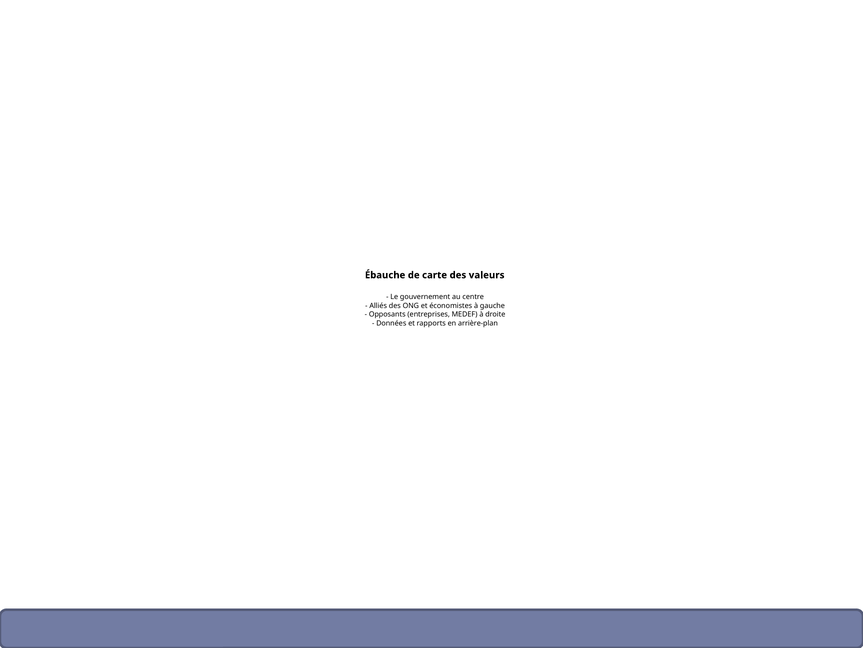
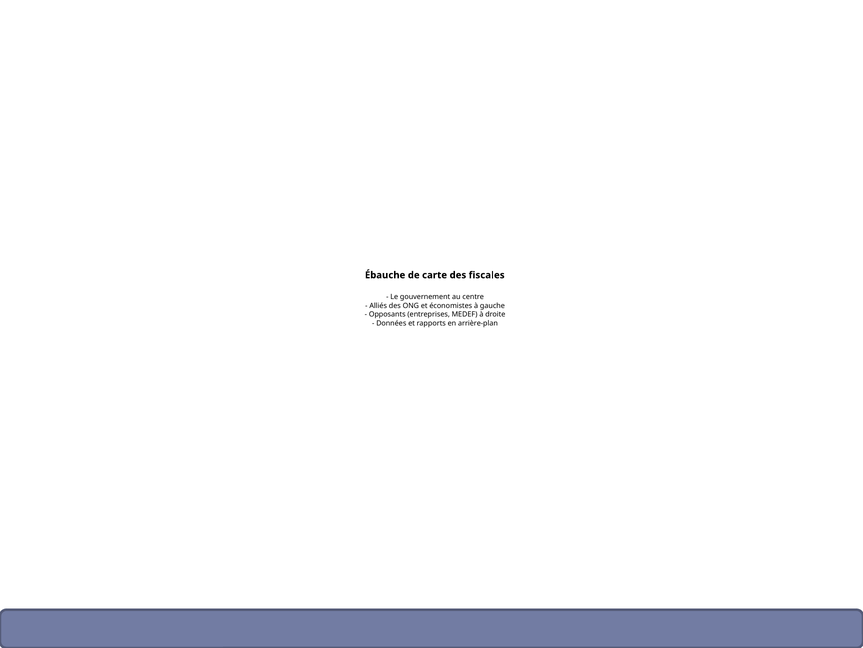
valeurs: valeurs -> fiscales
